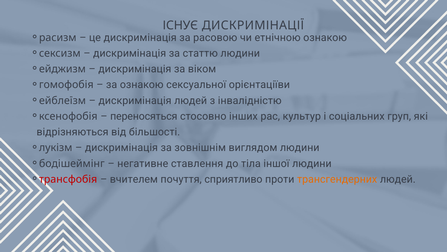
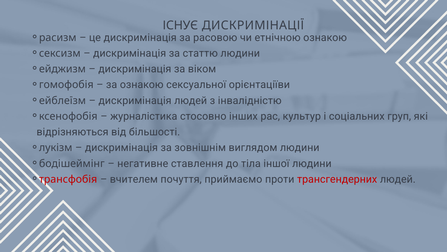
переносяться: переносяться -> журналістика
сприятливо: сприятливо -> приймаємо
трансгендерних colour: orange -> red
